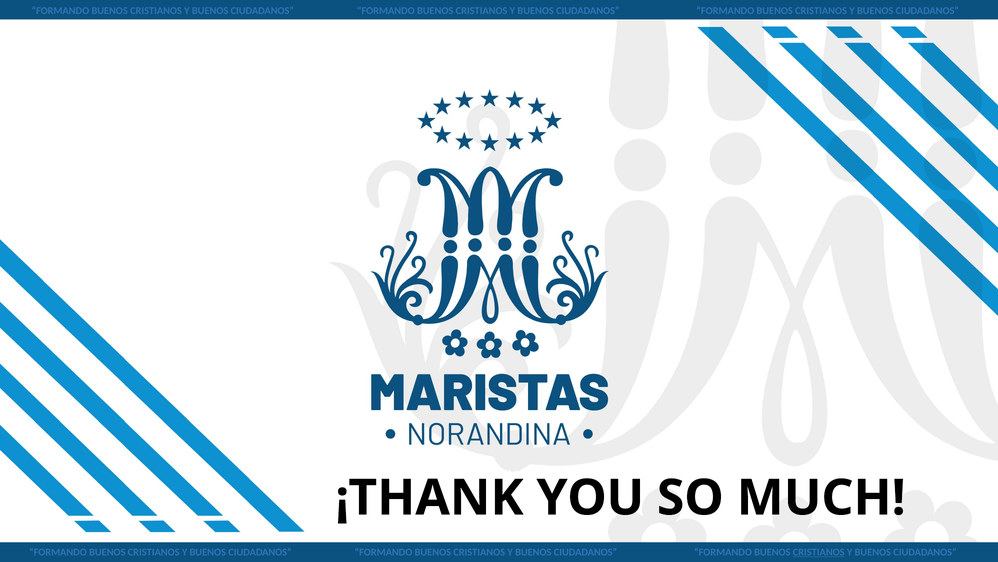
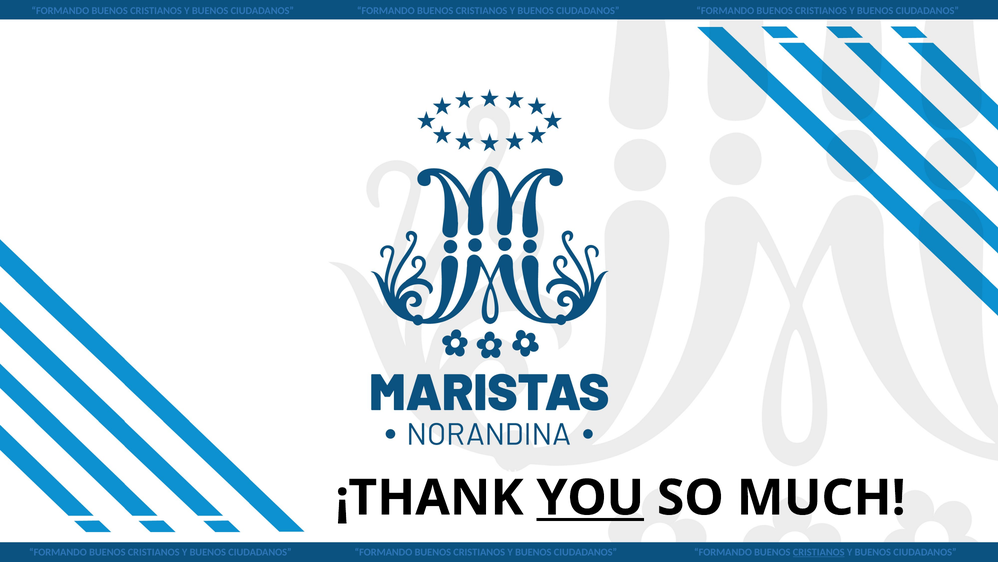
YOU underline: none -> present
